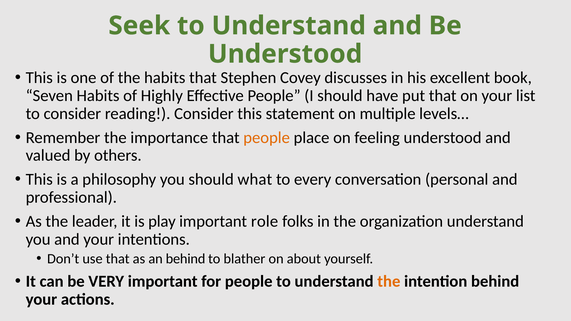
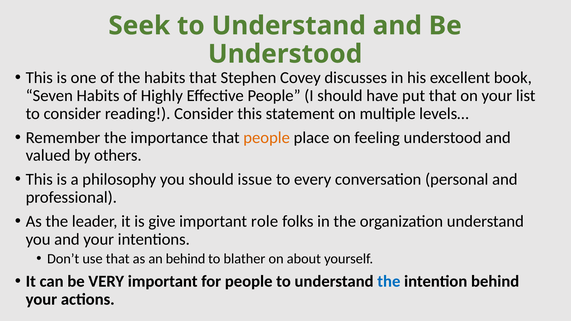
what: what -> issue
play: play -> give
the at (389, 282) colour: orange -> blue
